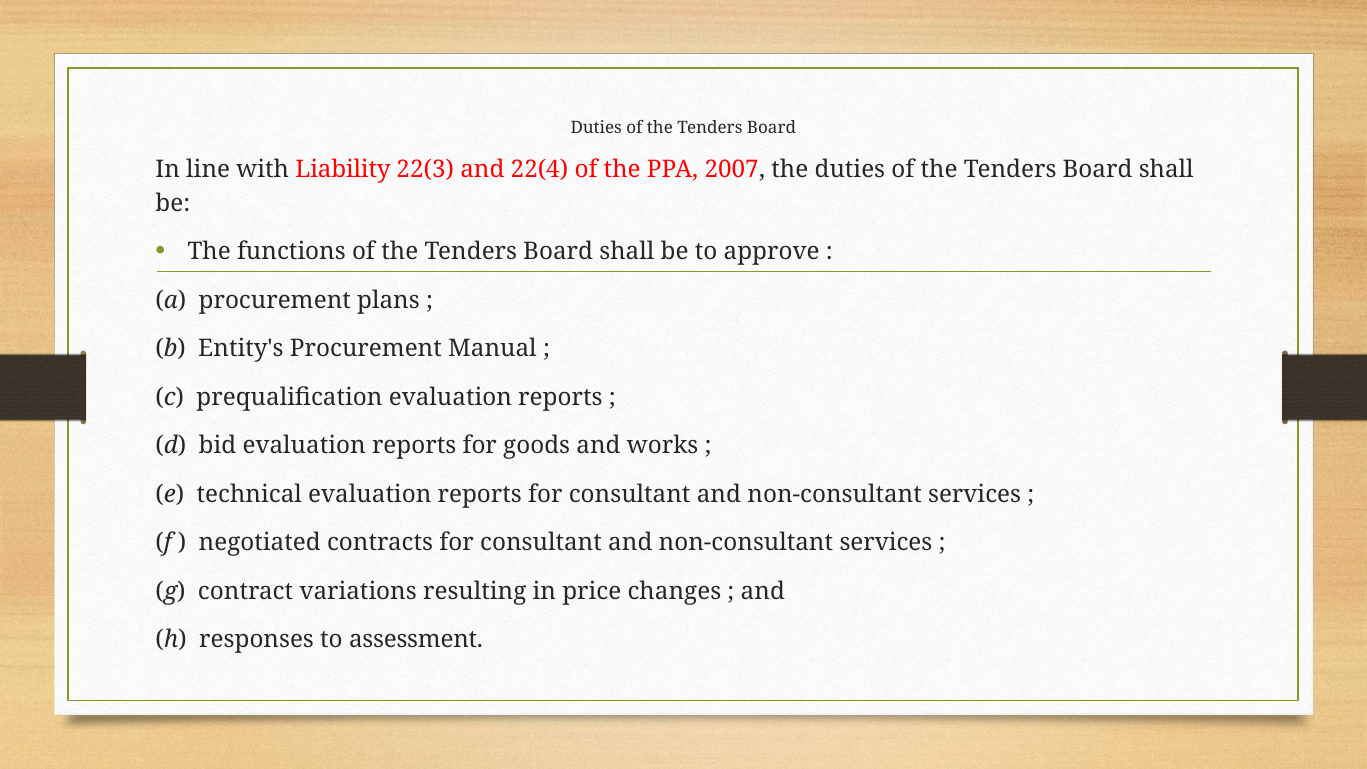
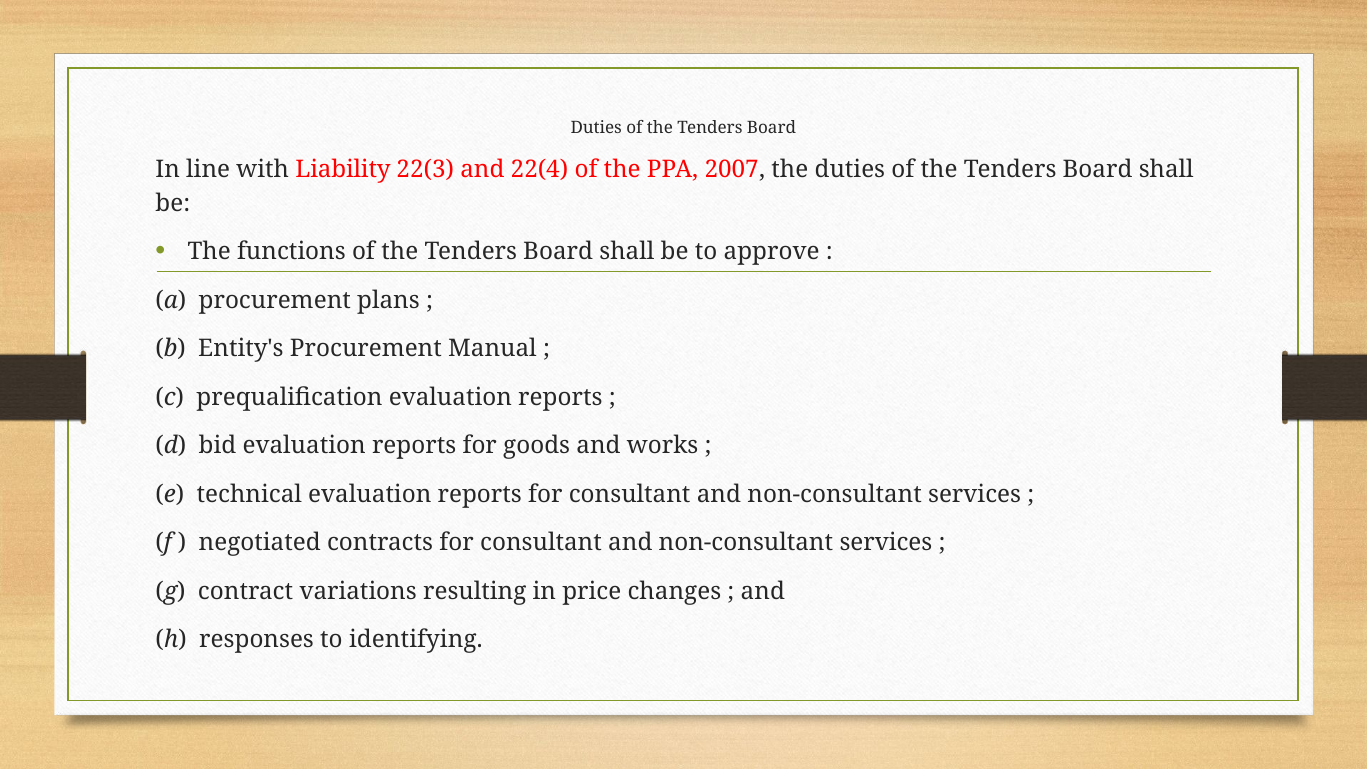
assessment: assessment -> identifying
